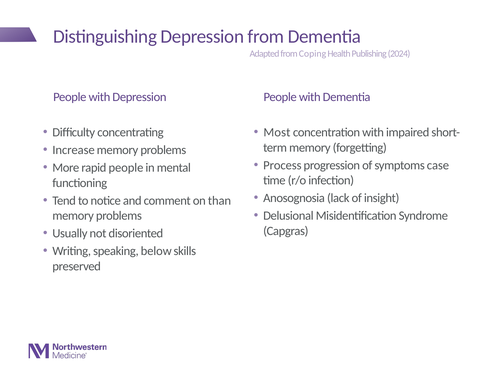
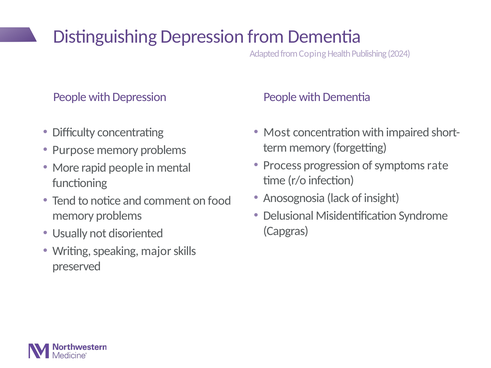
Increase: Increase -> Purpose
case: case -> rate
than: than -> food
below: below -> major
